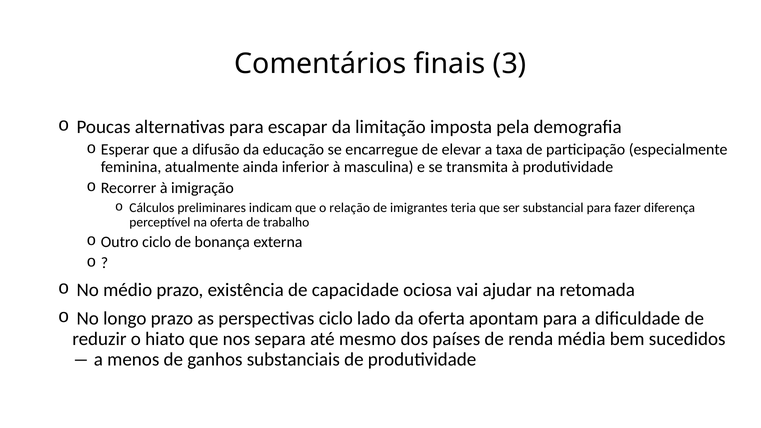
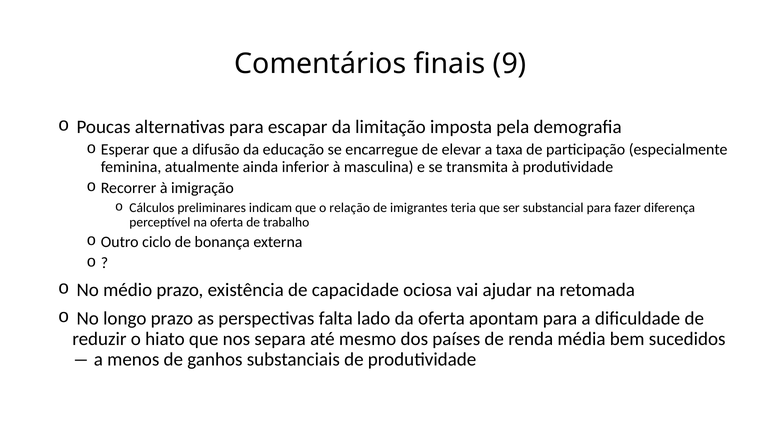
3: 3 -> 9
perspectivas ciclo: ciclo -> falta
